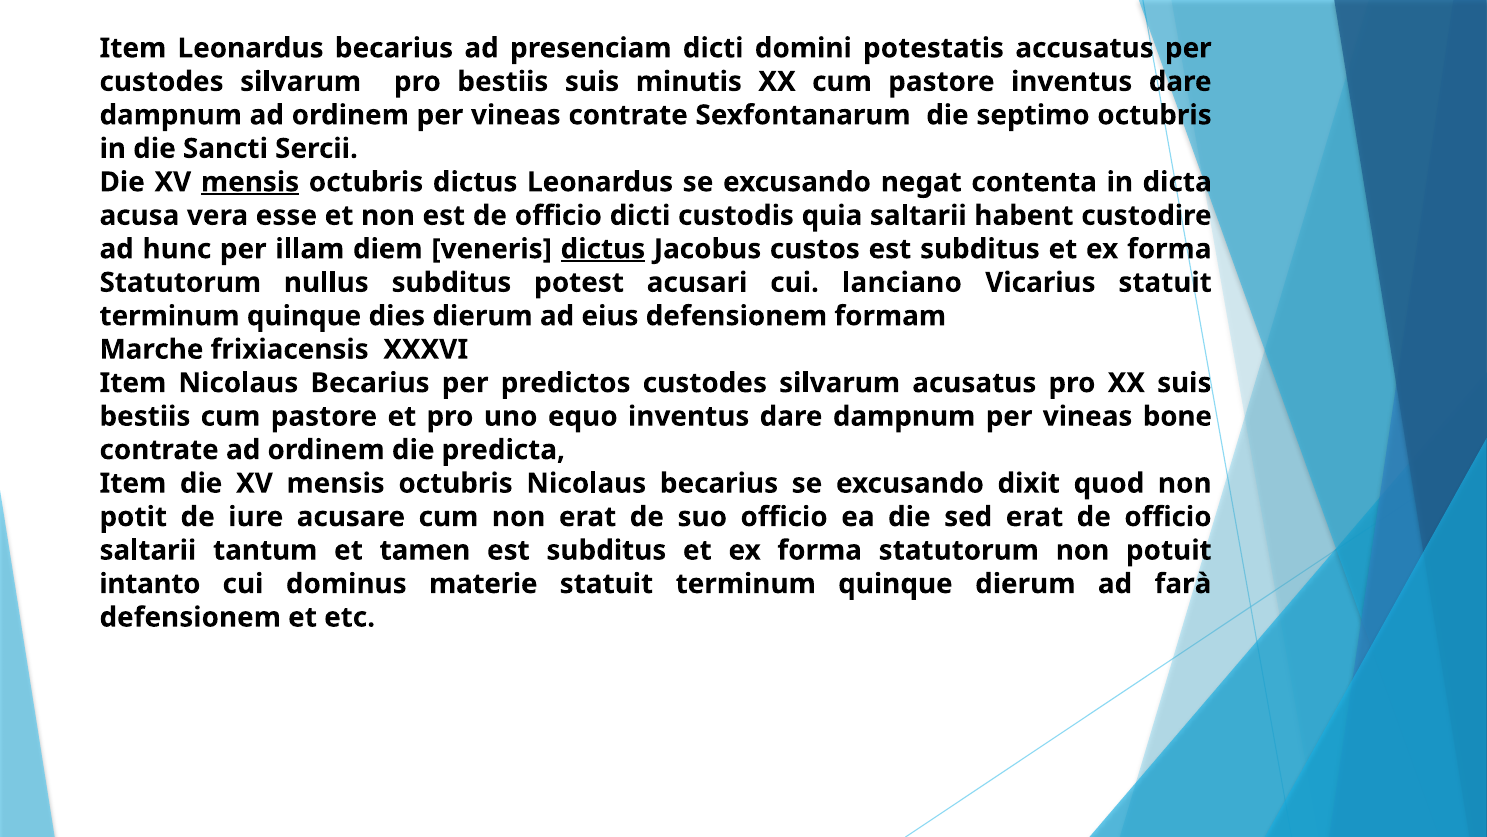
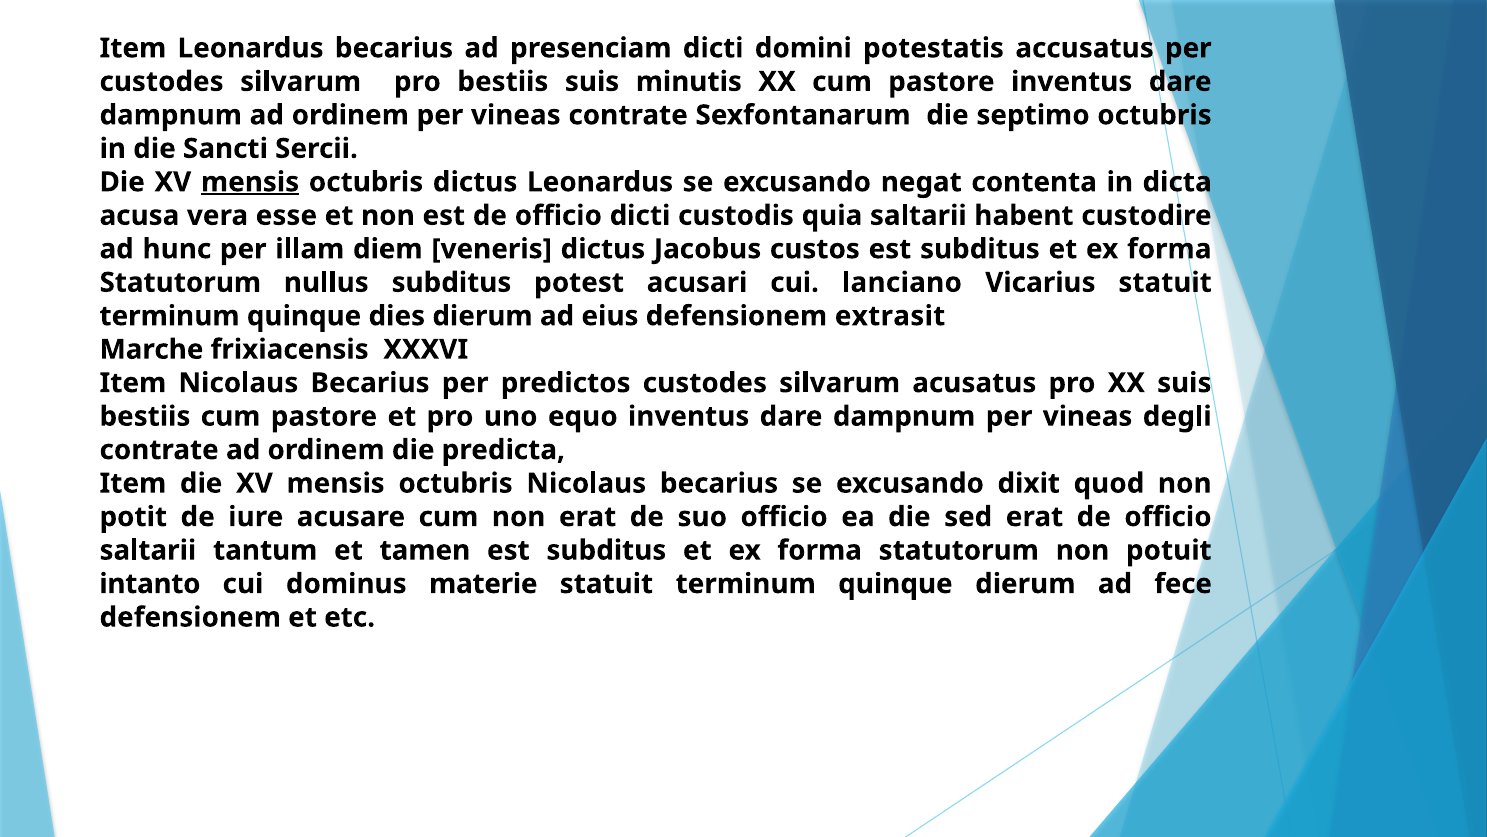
dictus at (603, 249) underline: present -> none
formam: formam -> extrasit
bone: bone -> degli
farà: farà -> fece
